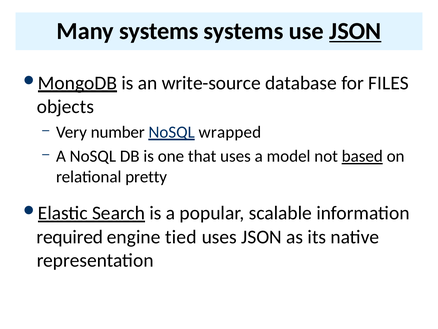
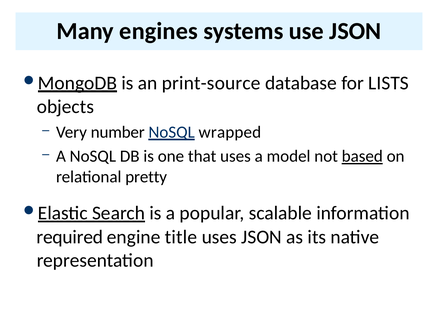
Many systems: systems -> engines
JSON at (355, 31) underline: present -> none
write-source: write-source -> print-source
FILES: FILES -> LISTS
tied: tied -> title
